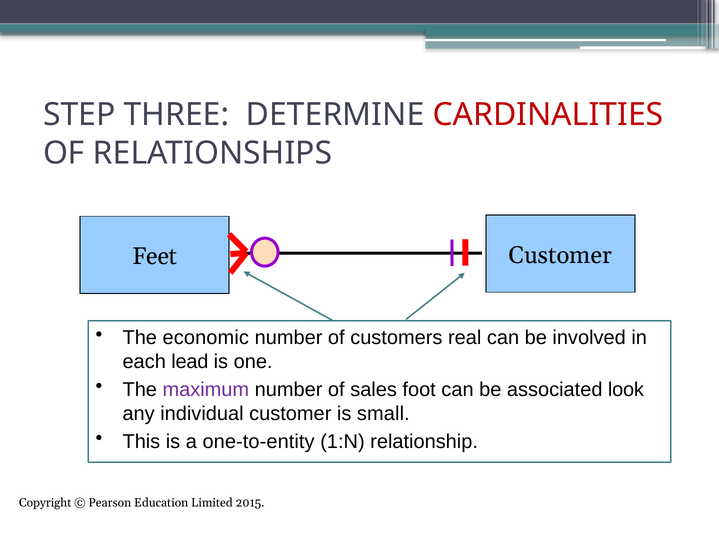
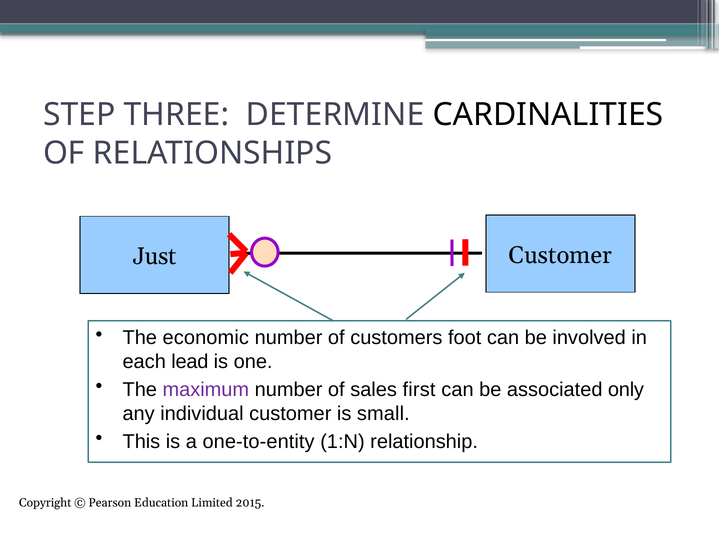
CARDINALITIES colour: red -> black
Feet: Feet -> Just
real: real -> foot
foot: foot -> first
look: look -> only
